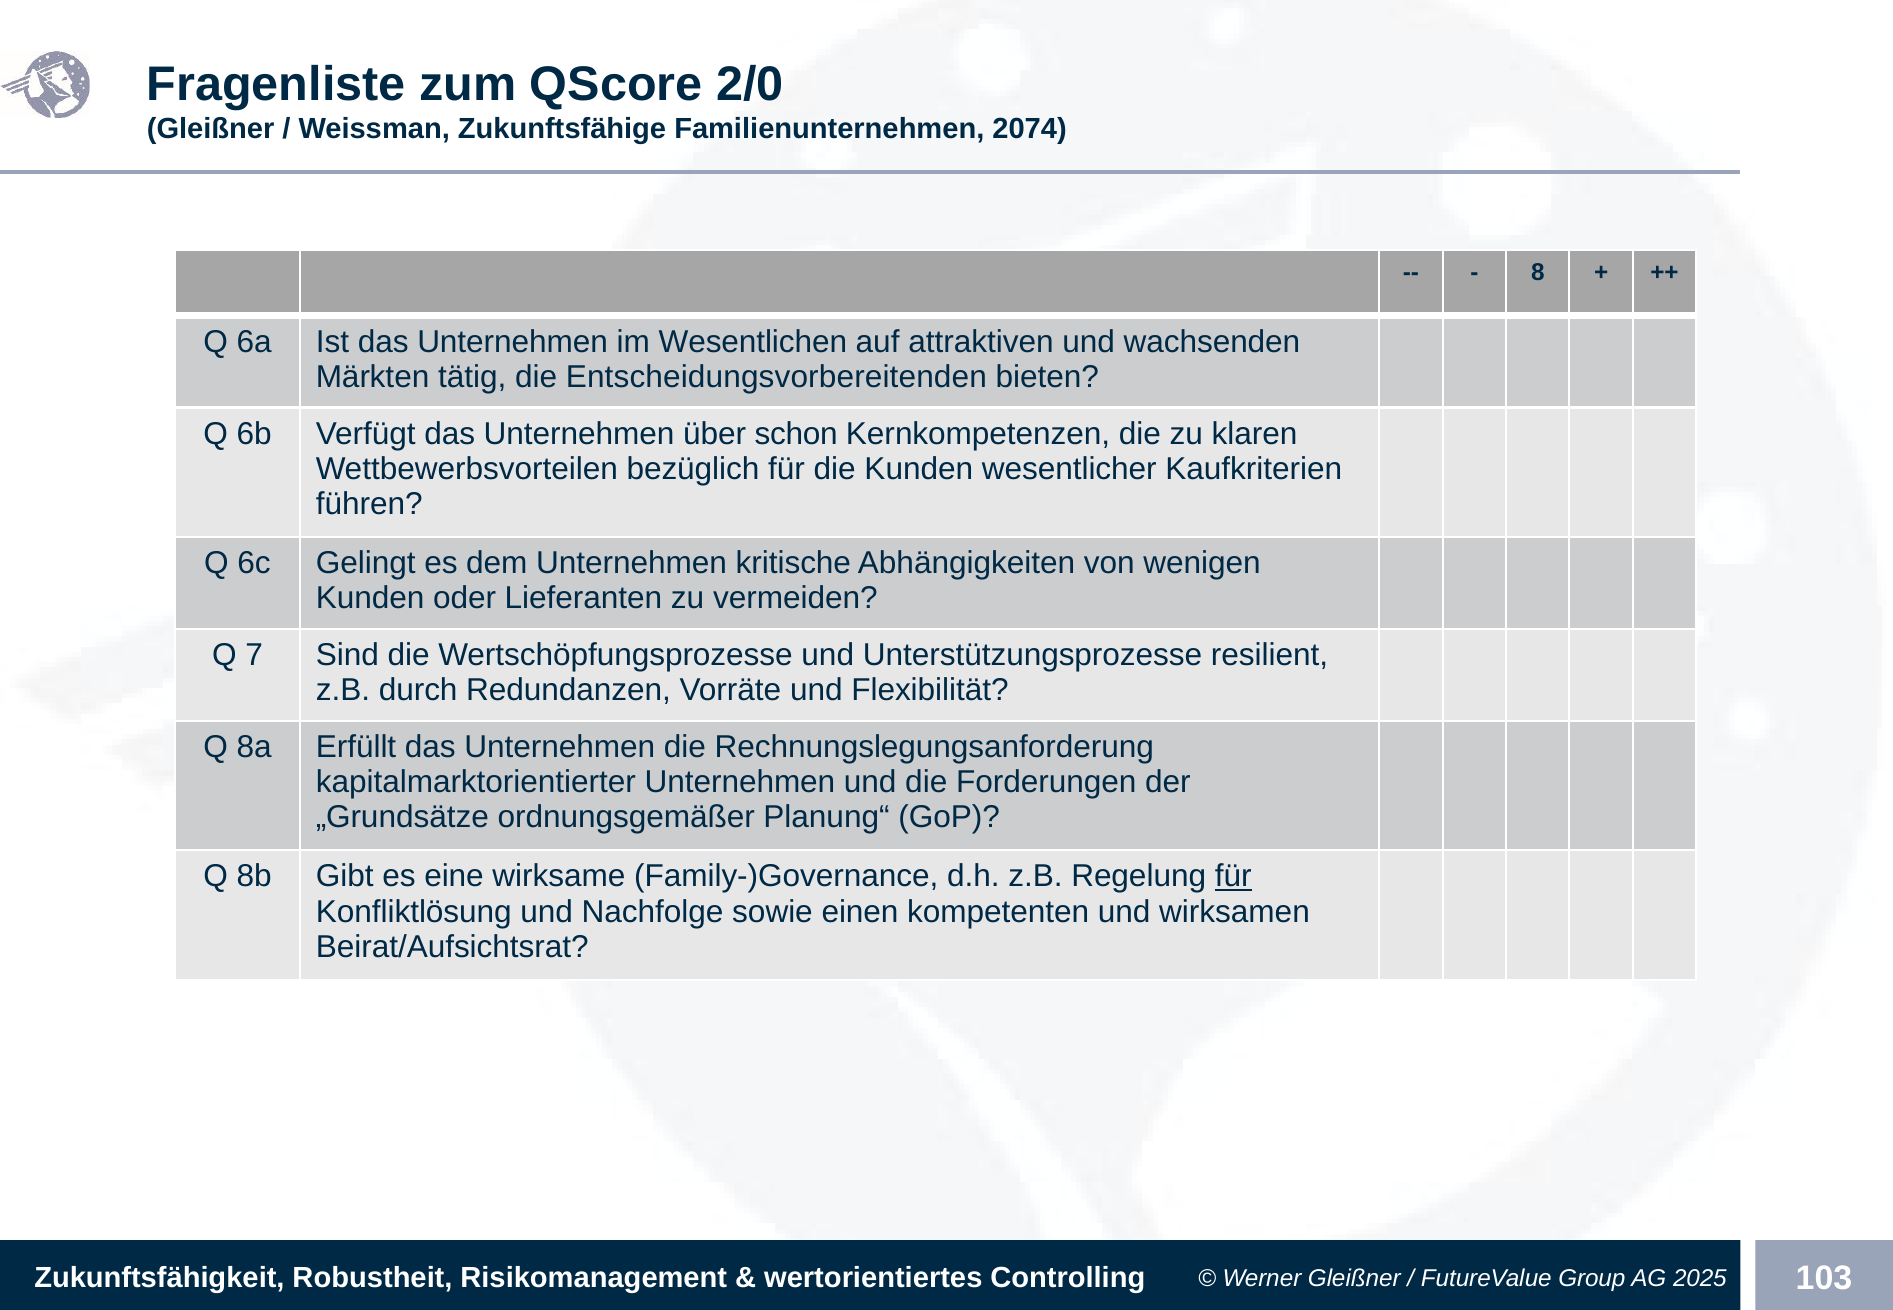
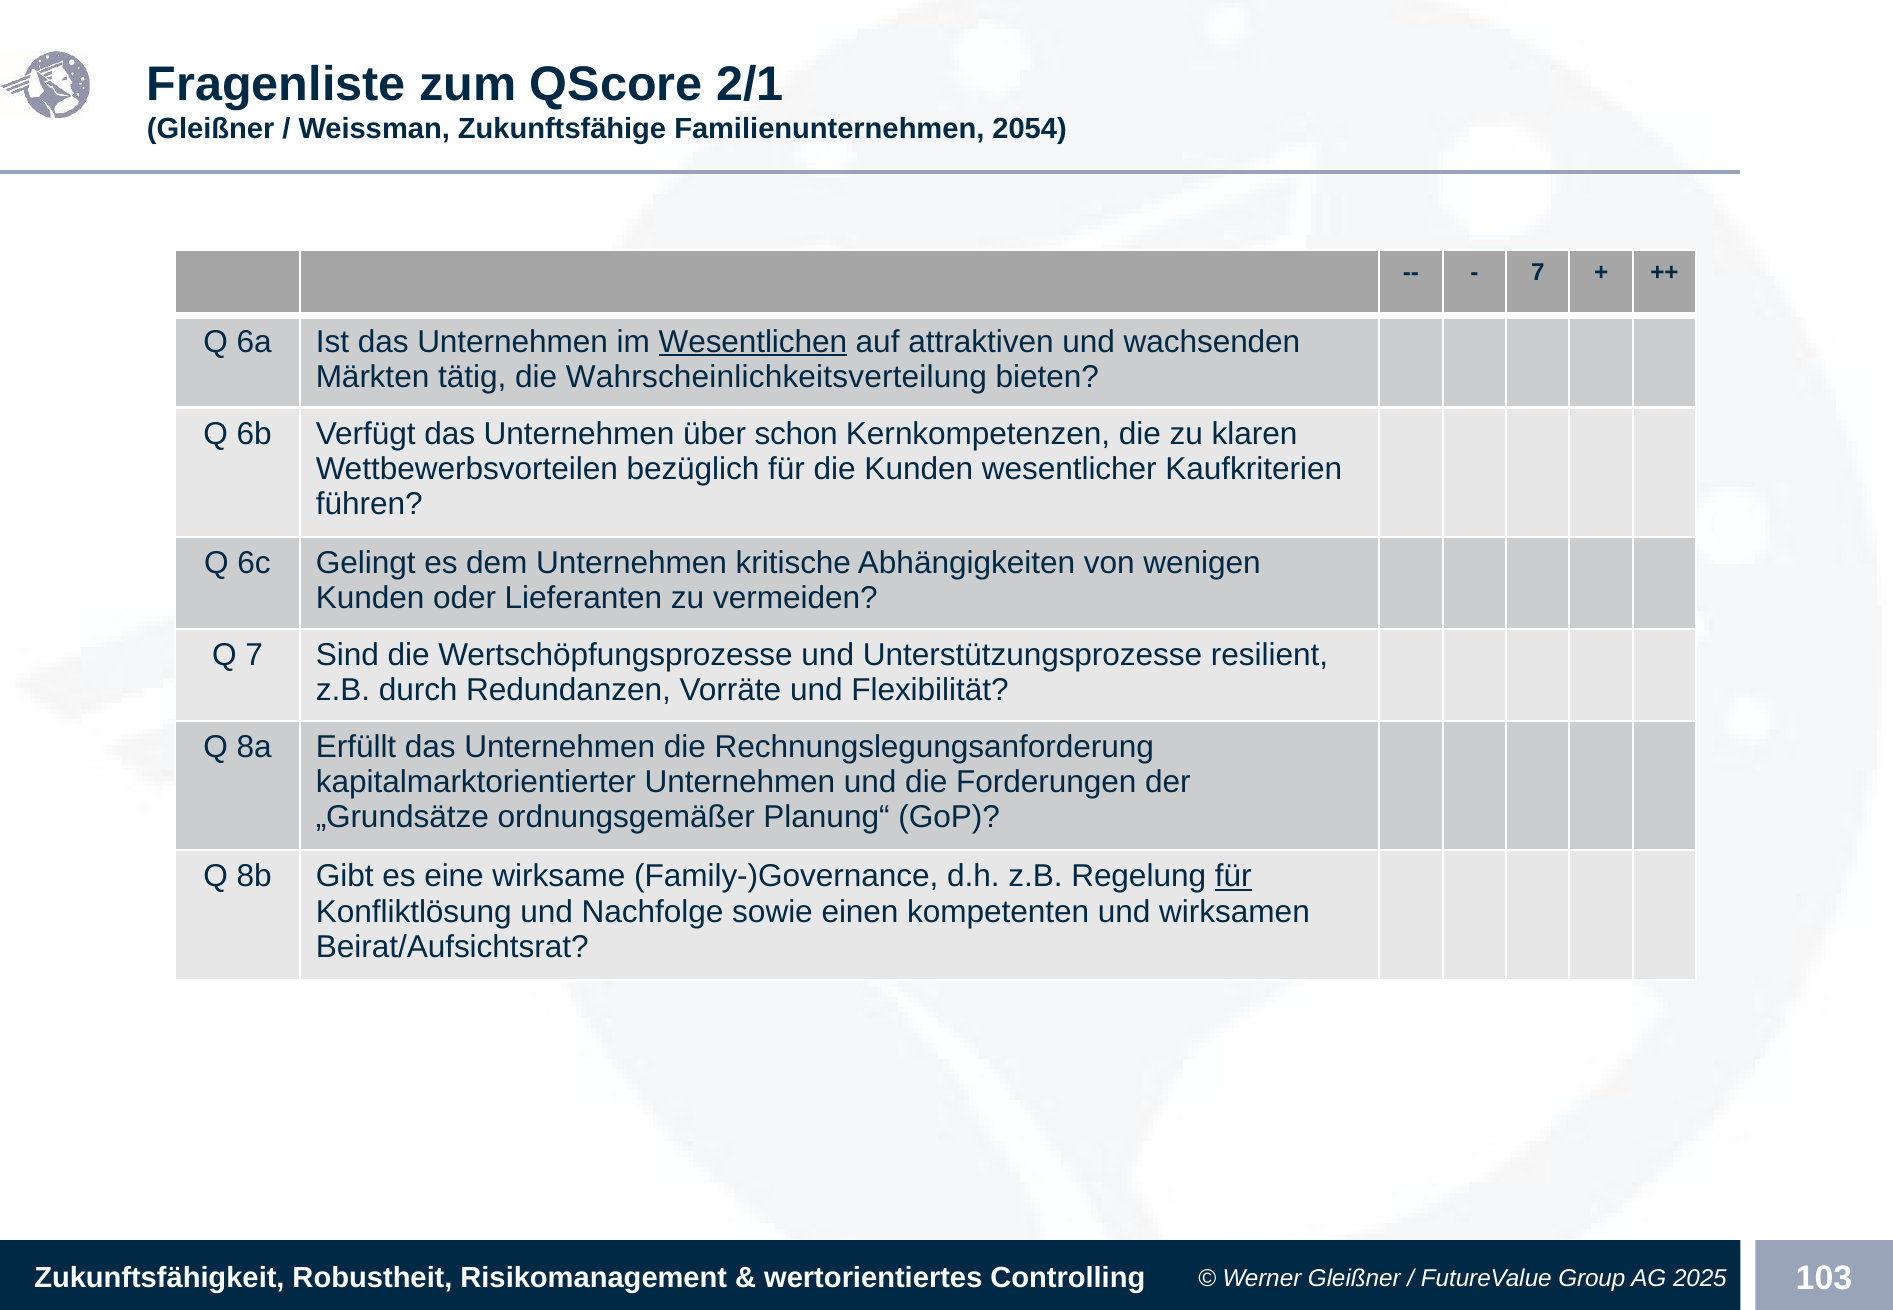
2/0: 2/0 -> 2/1
2074: 2074 -> 2054
8 at (1538, 272): 8 -> 7
Wesentlichen underline: none -> present
Entscheidungsvorbereitenden: Entscheidungsvorbereitenden -> Wahrscheinlichkeitsverteilung
